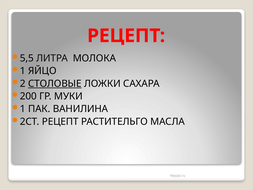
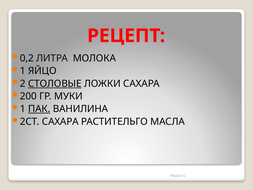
5,5: 5,5 -> 0,2
ПАК underline: none -> present
2СТ РЕЦЕПТ: РЕЦЕПТ -> САХАРА
